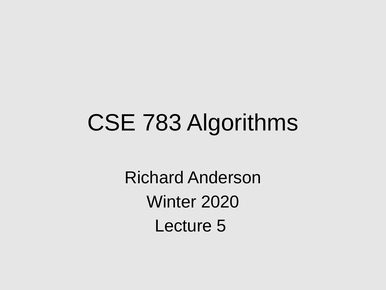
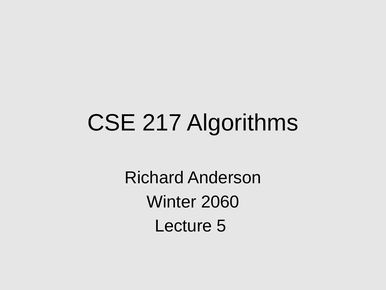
783: 783 -> 217
2020: 2020 -> 2060
